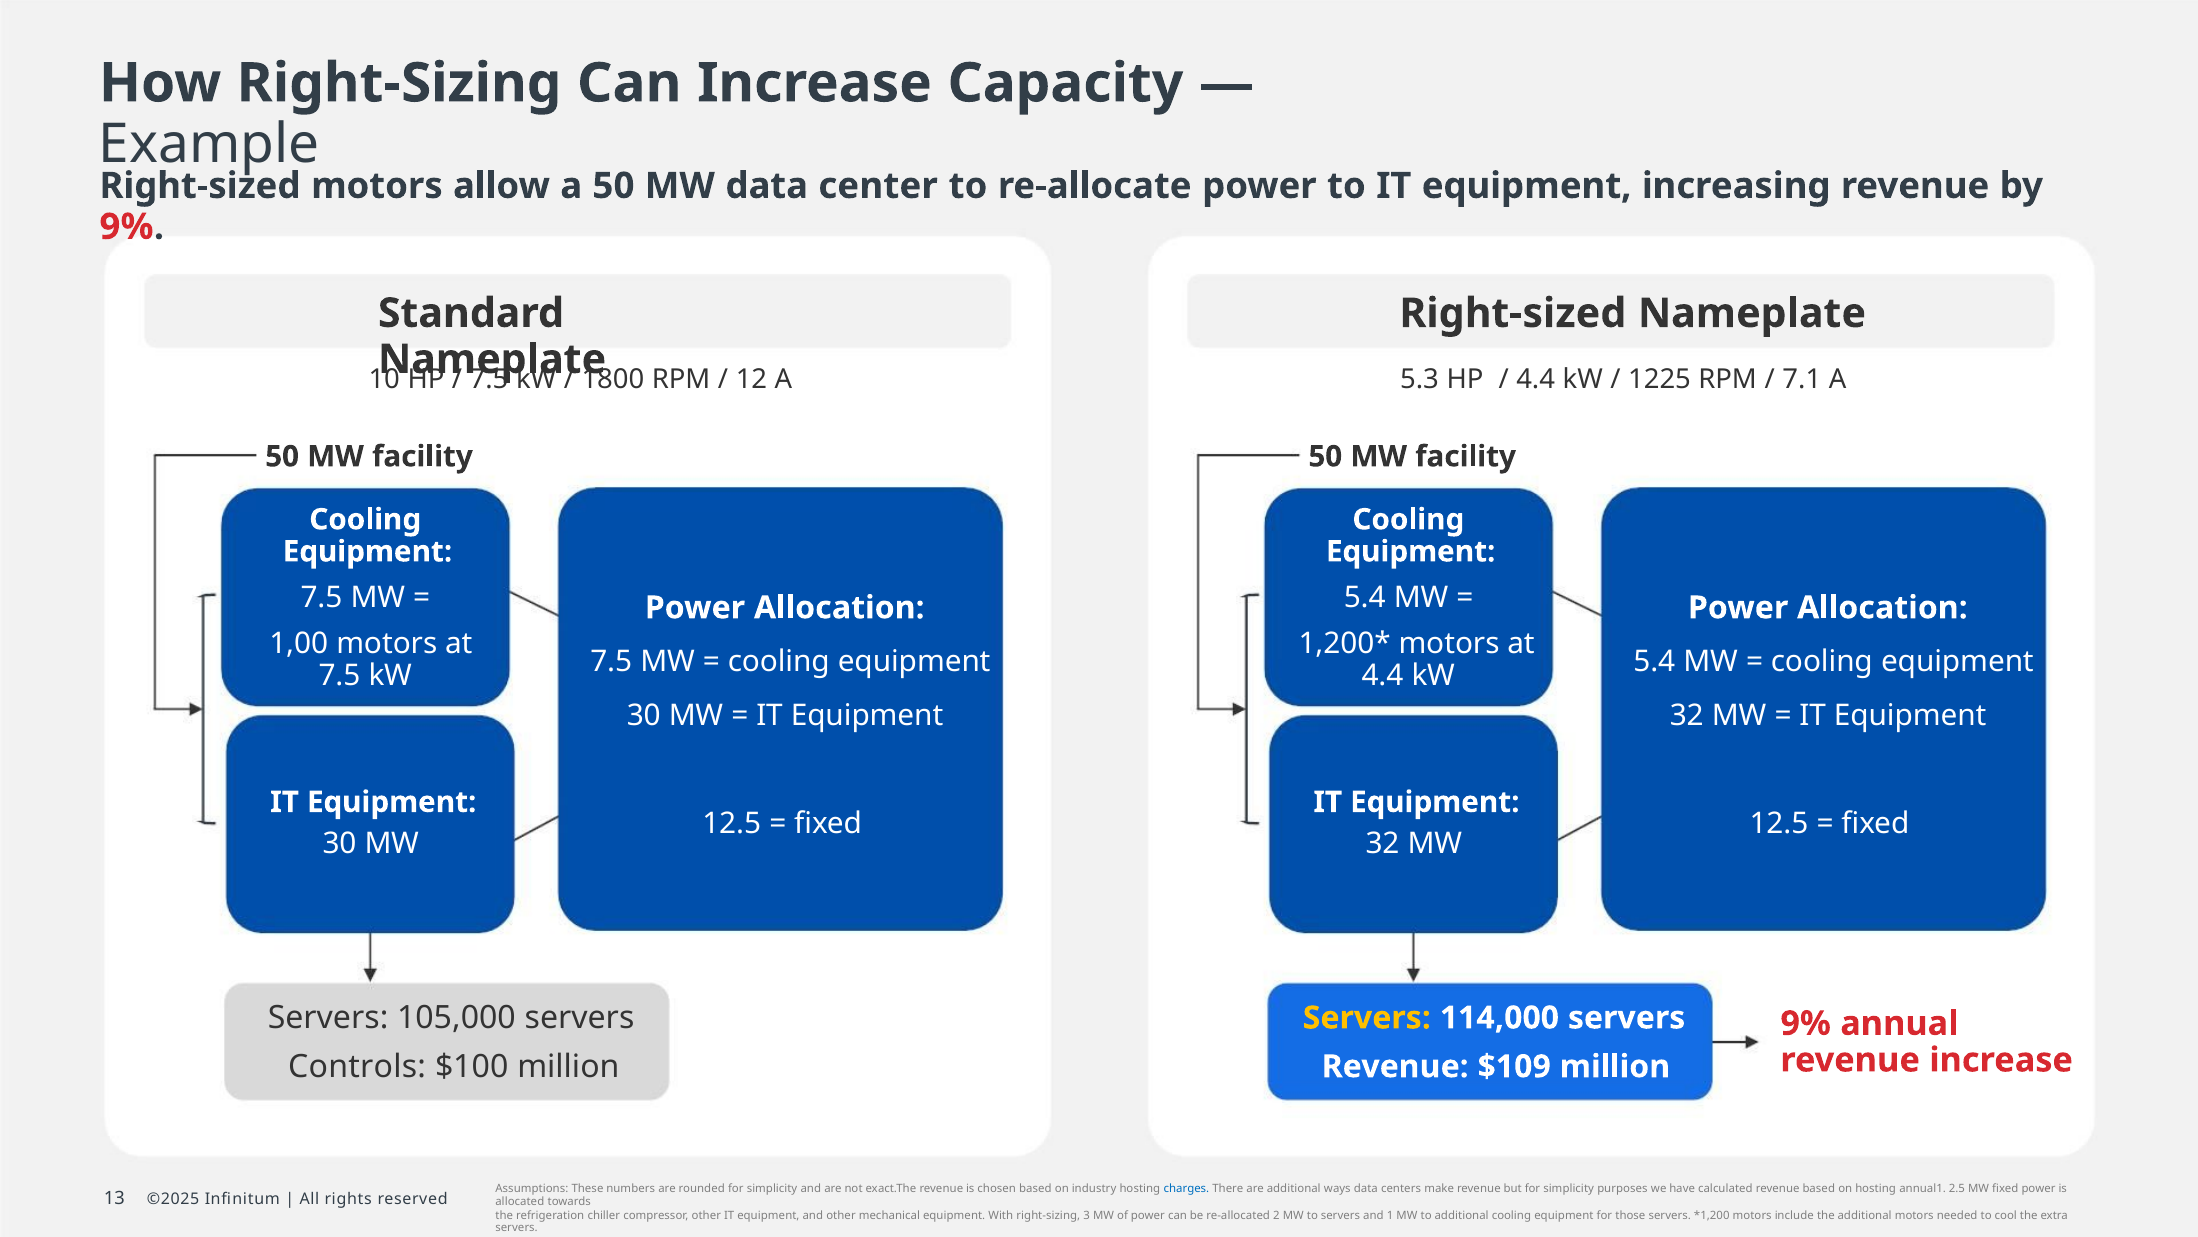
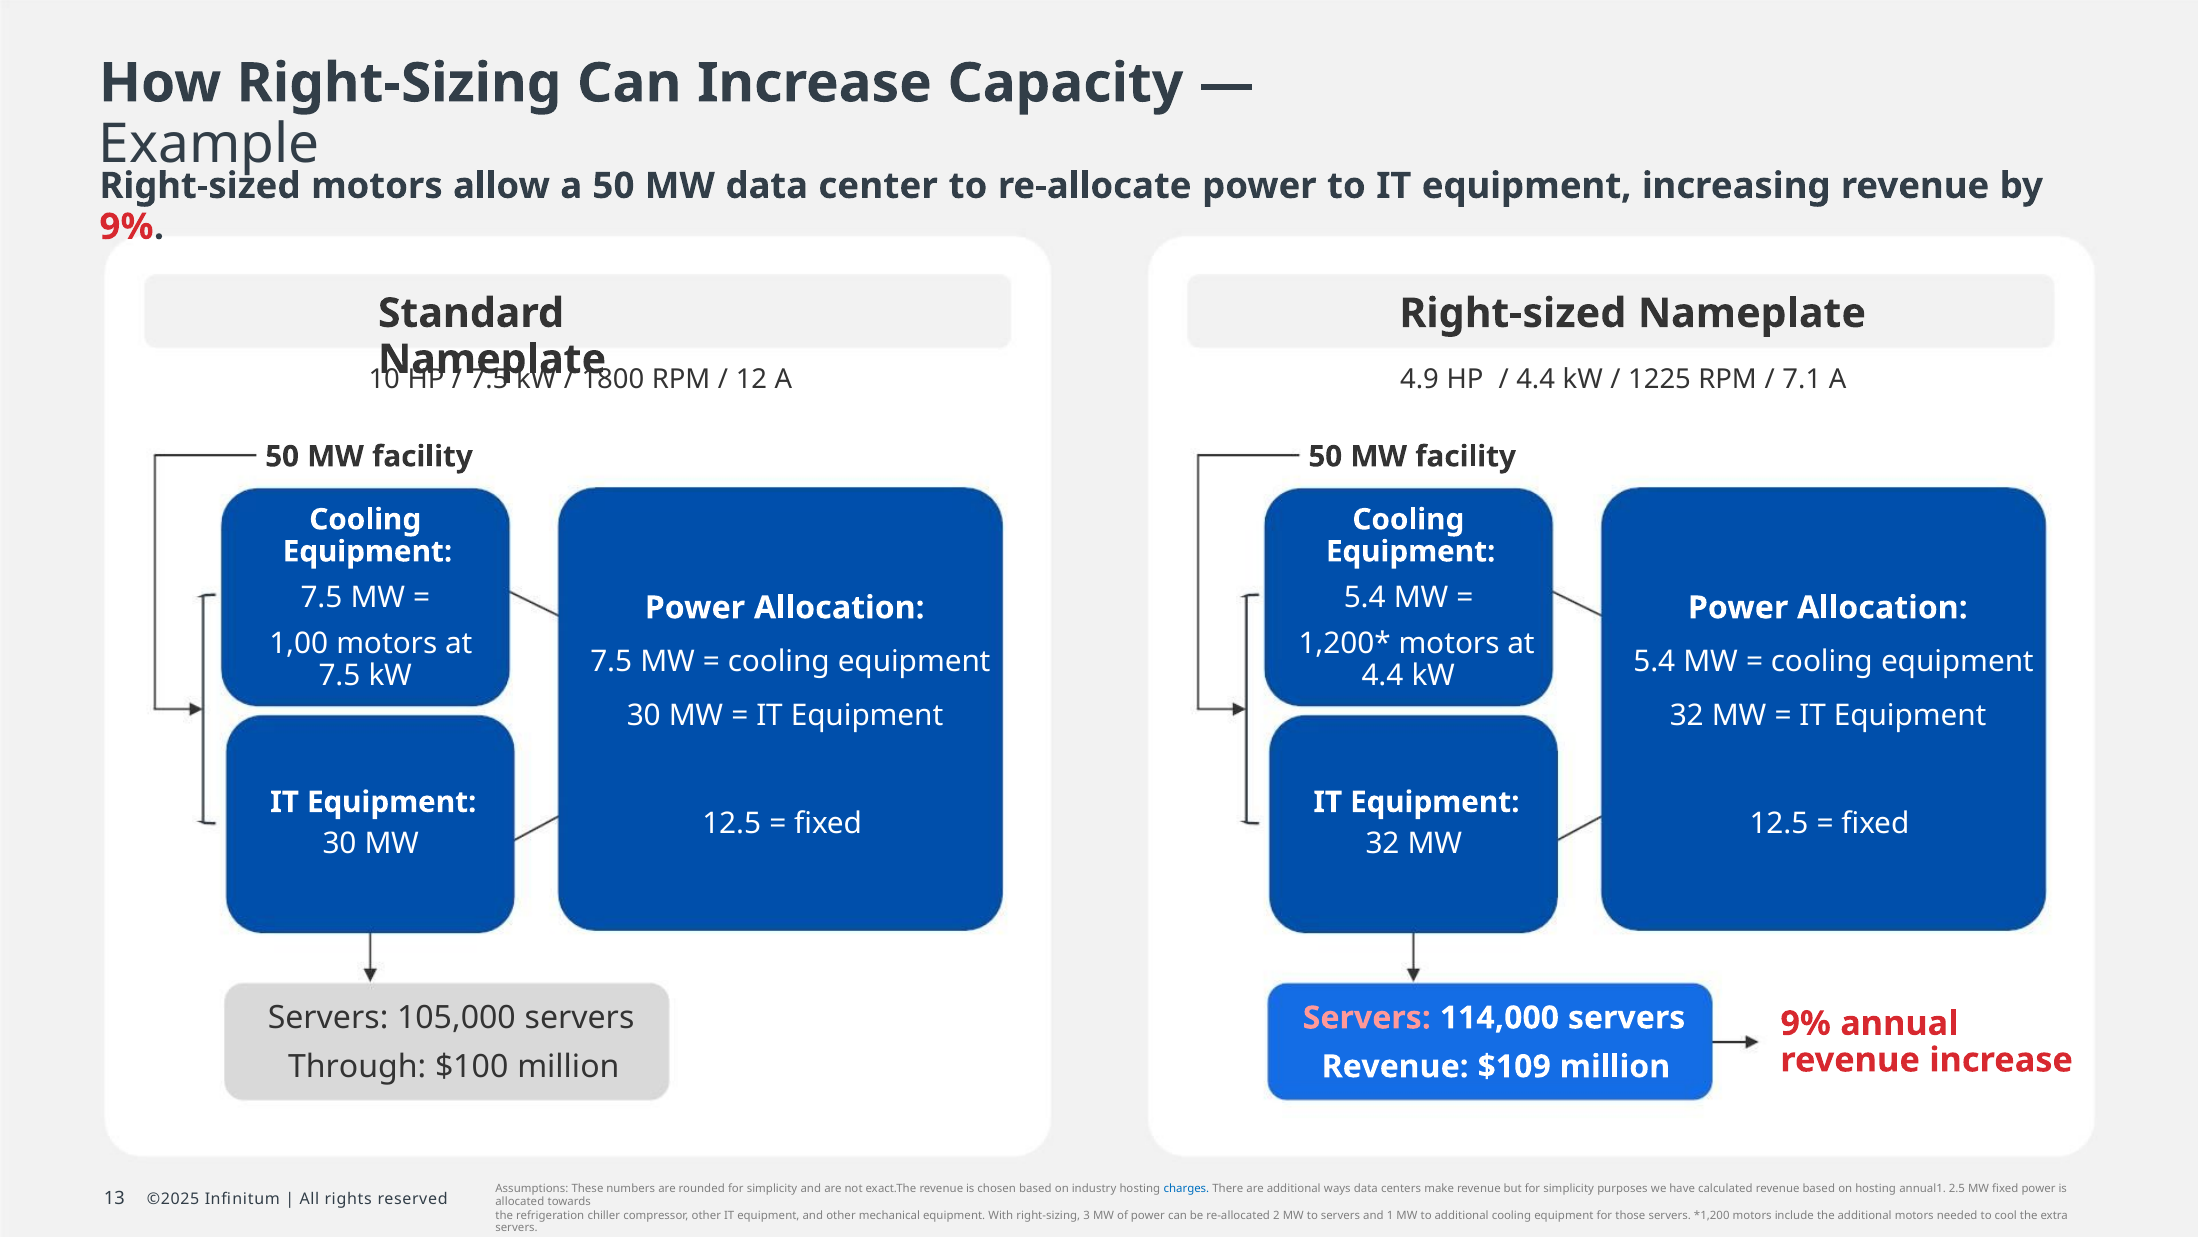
5.3: 5.3 -> 4.9
Servers at (1367, 1017) colour: yellow -> pink
Controls: Controls -> Through
